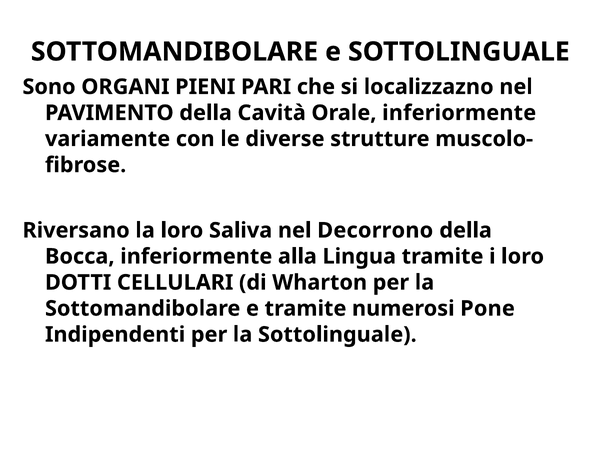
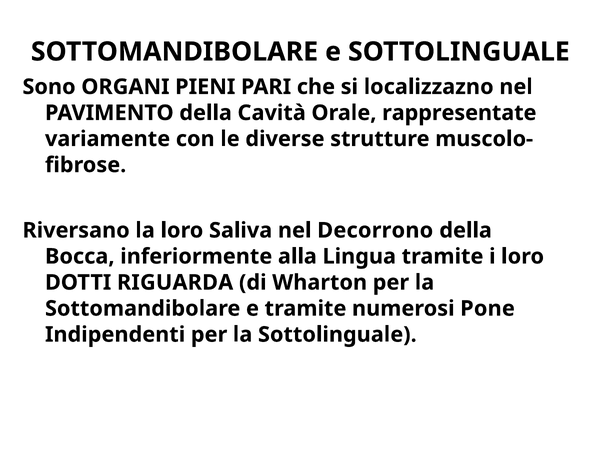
Orale inferiormente: inferiormente -> rappresentate
CELLULARI: CELLULARI -> RIGUARDA
